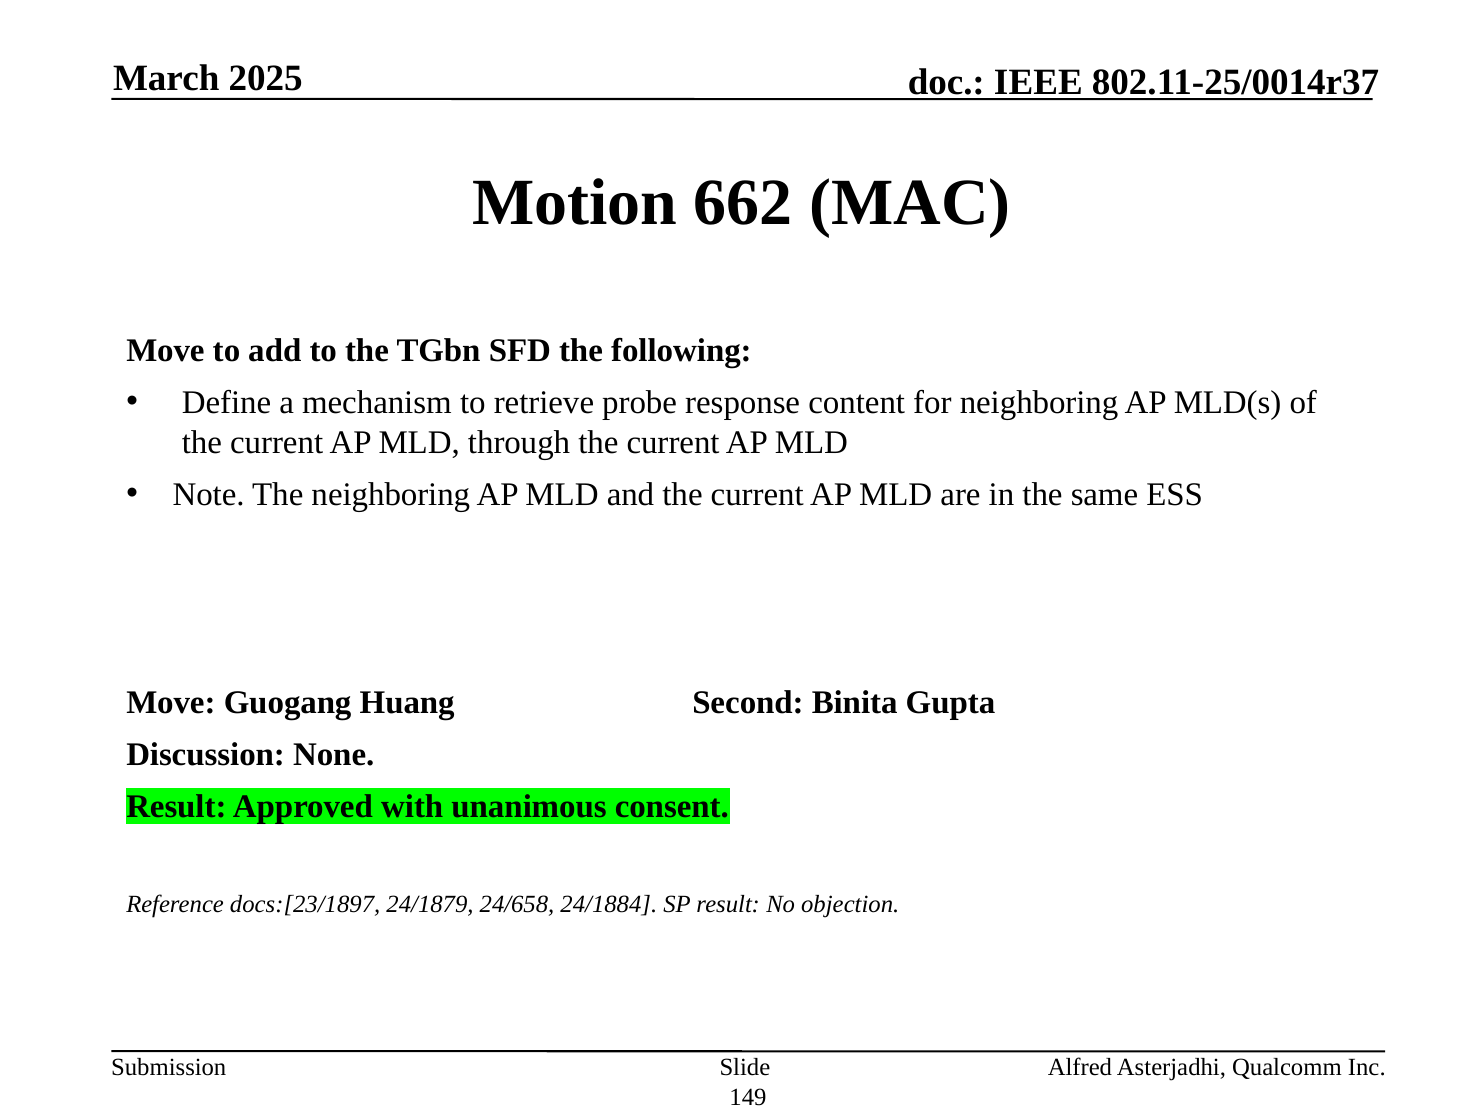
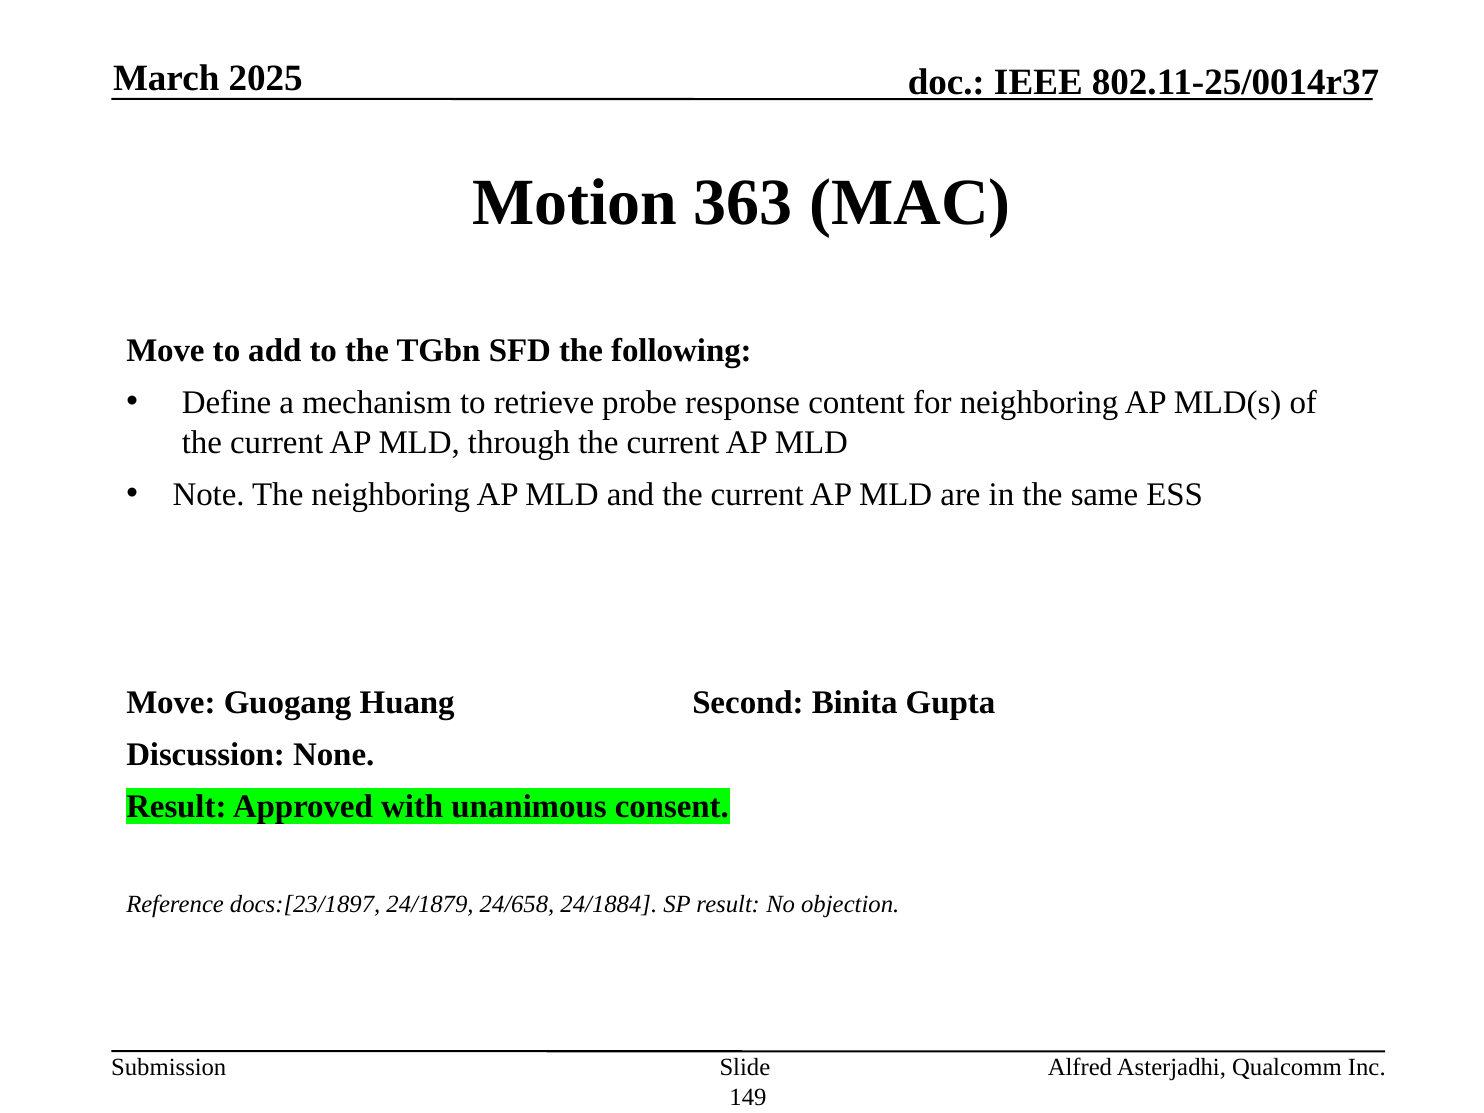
662: 662 -> 363
